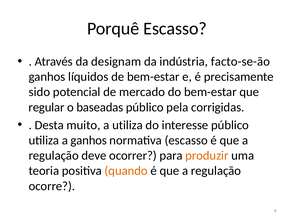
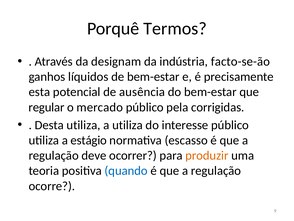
Porquê Escasso: Escasso -> Termos
sido: sido -> esta
mercado: mercado -> ausência
baseadas: baseadas -> mercado
Desta muito: muito -> utiliza
a ganhos: ganhos -> estágio
quando colour: orange -> blue
